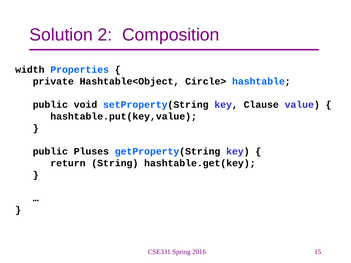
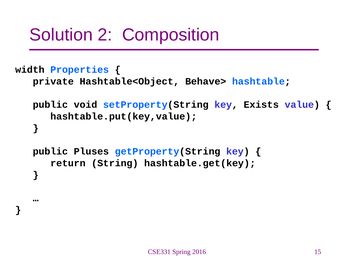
Circle>: Circle> -> Behave>
Clause: Clause -> Exists
